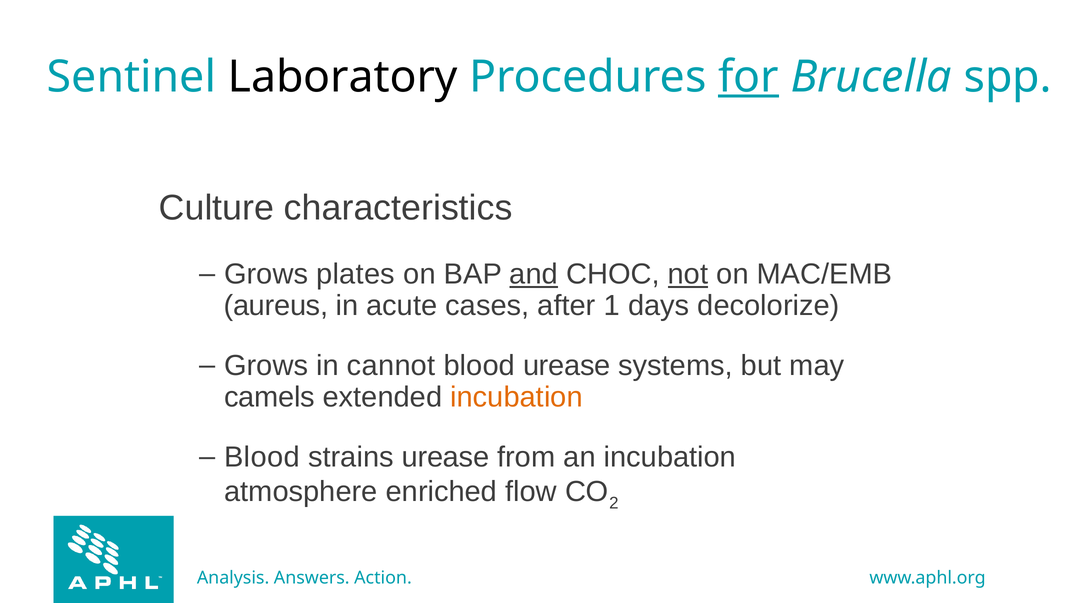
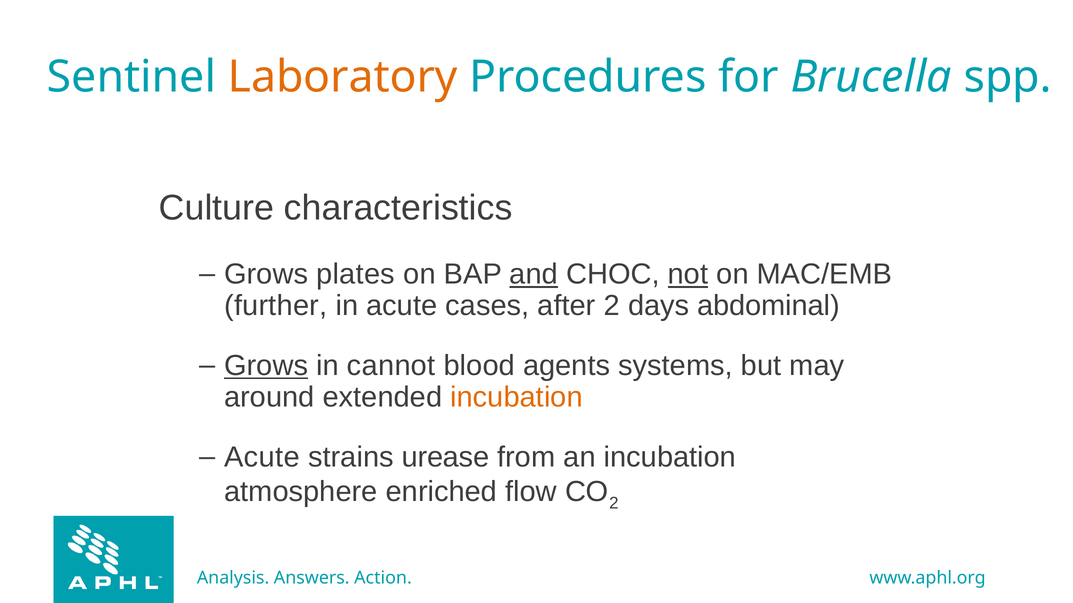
Laboratory colour: black -> orange
for underline: present -> none
aureus: aureus -> further
after 1: 1 -> 2
decolorize: decolorize -> abdominal
Grows at (266, 366) underline: none -> present
blood urease: urease -> agents
camels: camels -> around
Blood at (262, 457): Blood -> Acute
